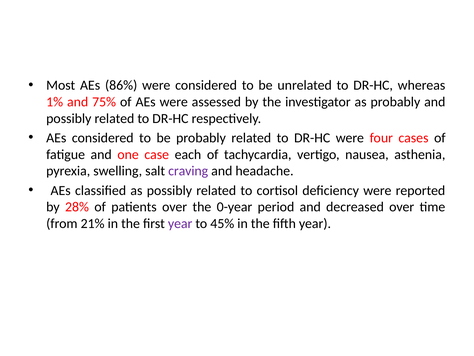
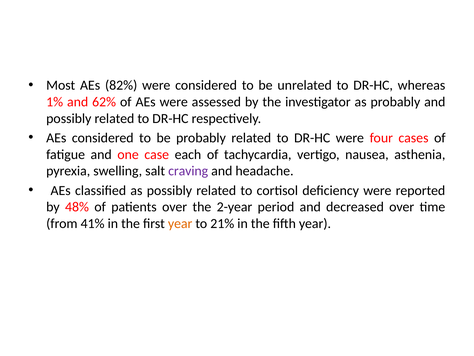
86%: 86% -> 82%
75%: 75% -> 62%
28%: 28% -> 48%
0-year: 0-year -> 2-year
21%: 21% -> 41%
year at (180, 223) colour: purple -> orange
45%: 45% -> 21%
